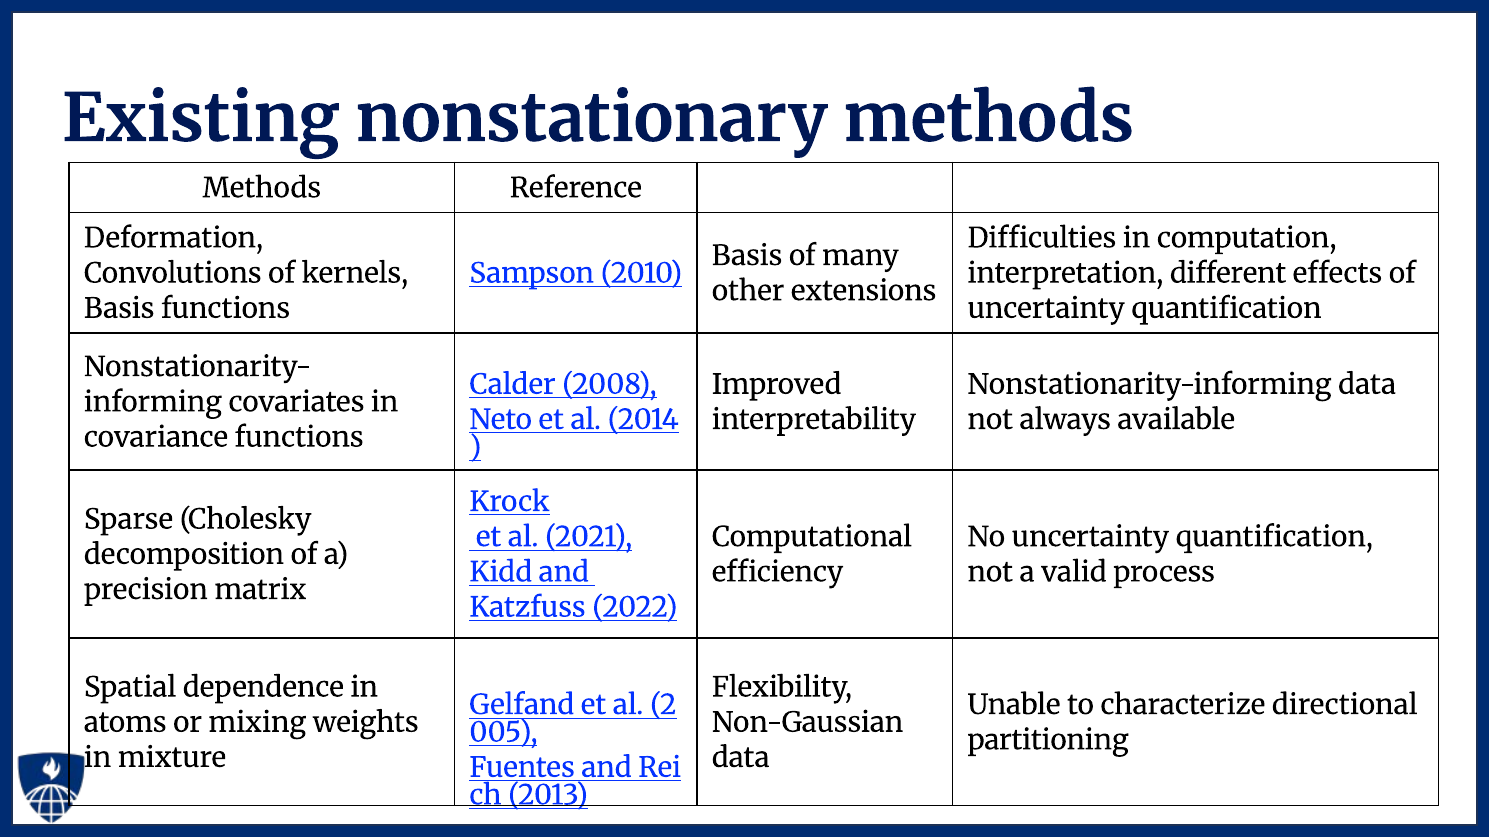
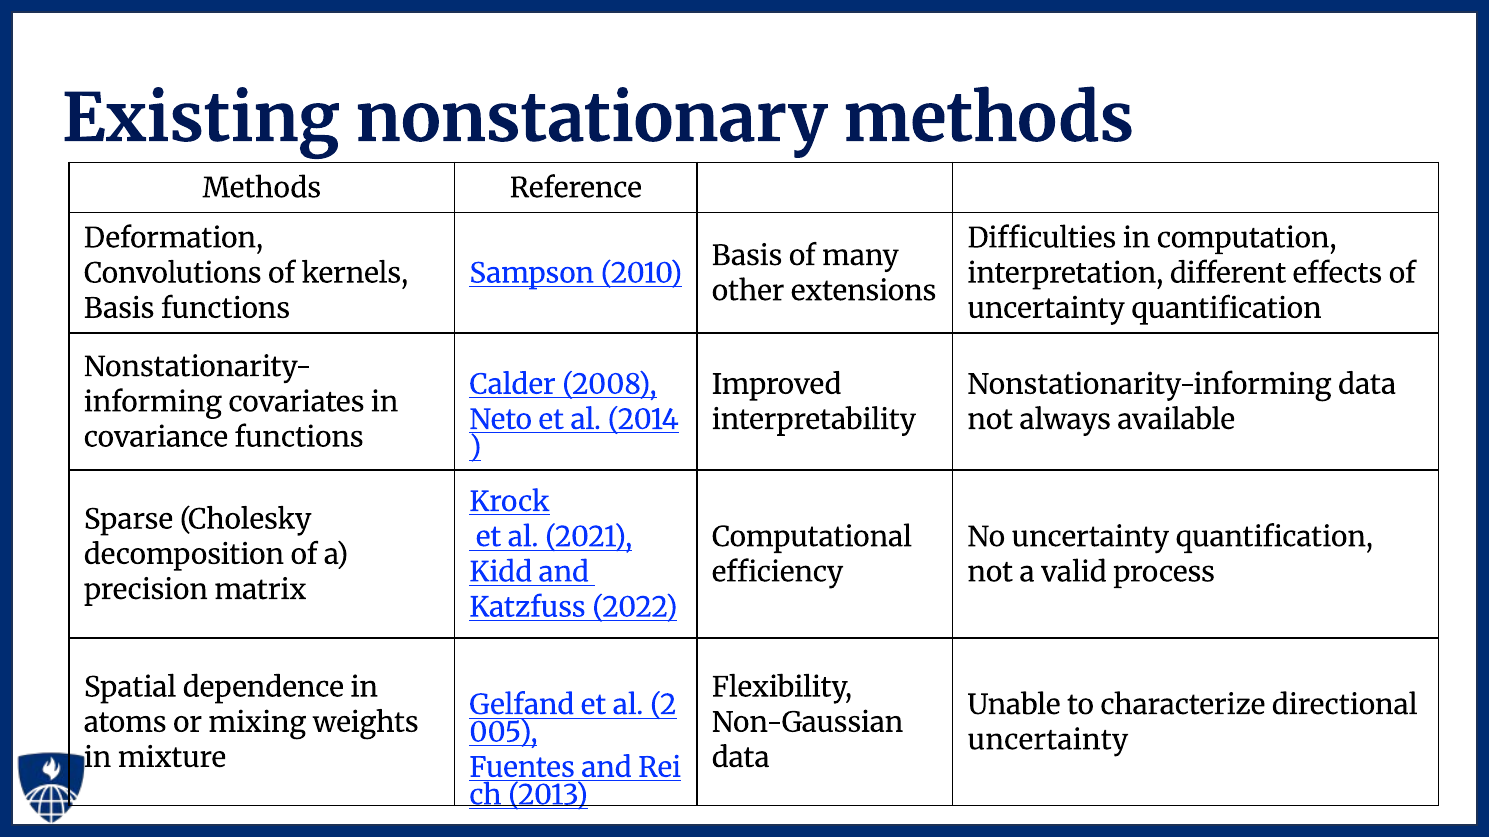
partitioning at (1048, 741): partitioning -> uncertainty
